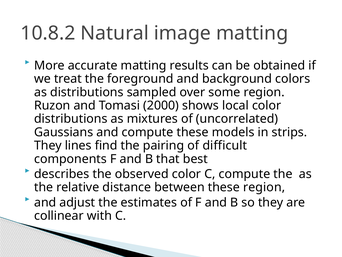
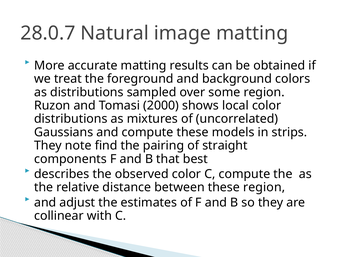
10.8.2: 10.8.2 -> 28.0.7
lines: lines -> note
difficult: difficult -> straight
